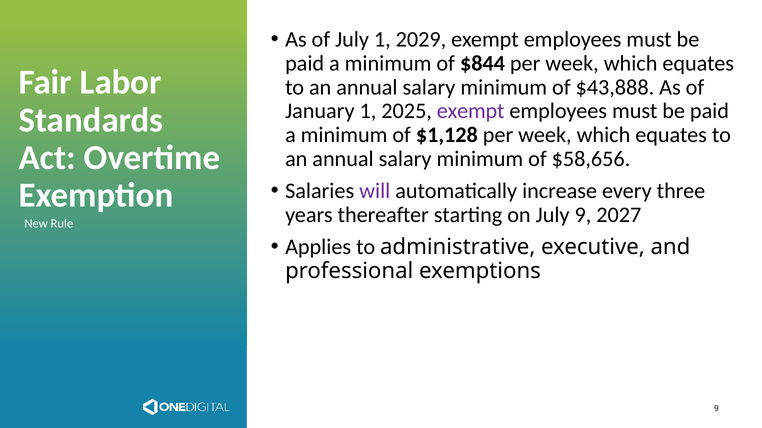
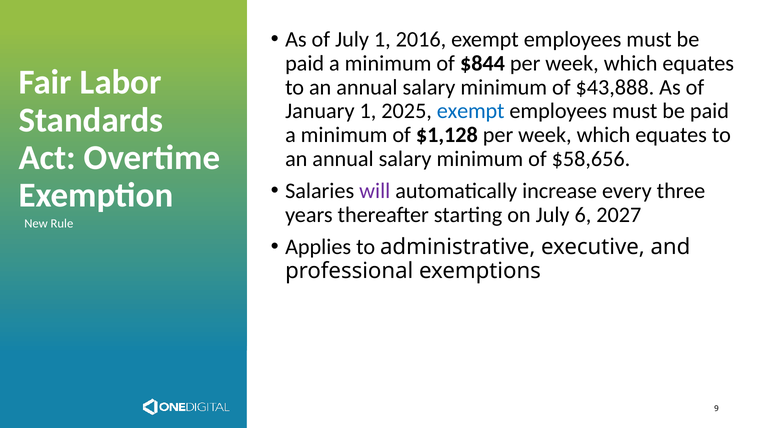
2029: 2029 -> 2016
exempt at (471, 111) colour: purple -> blue
July 9: 9 -> 6
